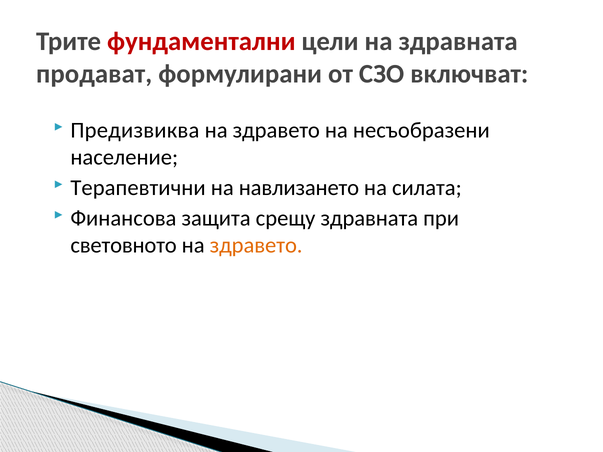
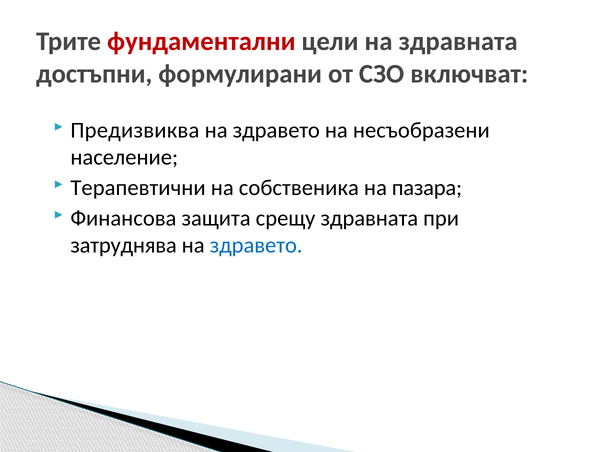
продават: продават -> достъпни
навлизането: навлизането -> собственика
силата: силата -> пазара
световното: световното -> затруднява
здравето at (256, 246) colour: orange -> blue
